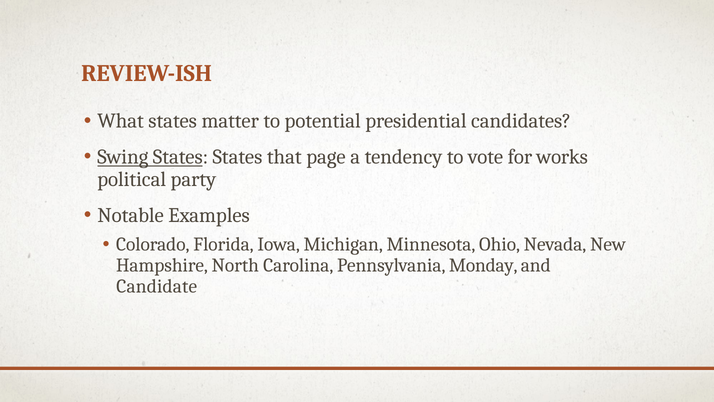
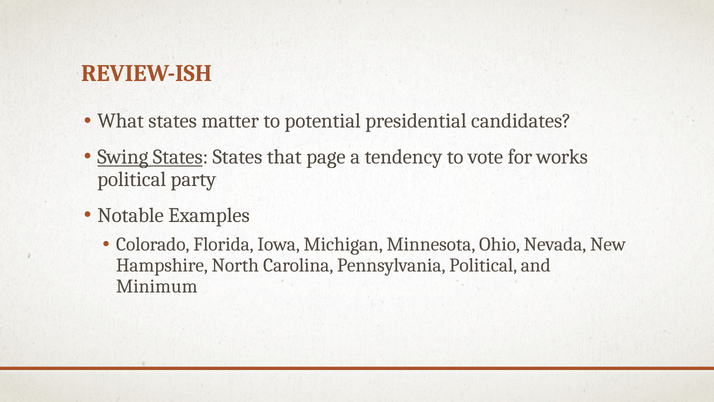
Pennsylvania Monday: Monday -> Political
Candidate: Candidate -> Minimum
